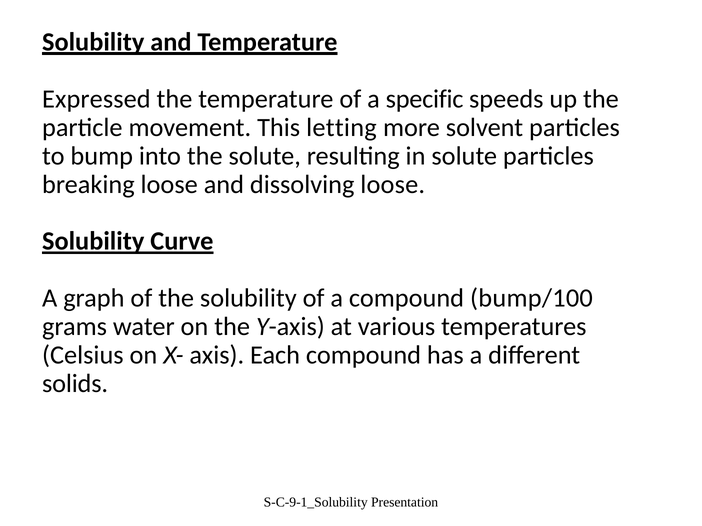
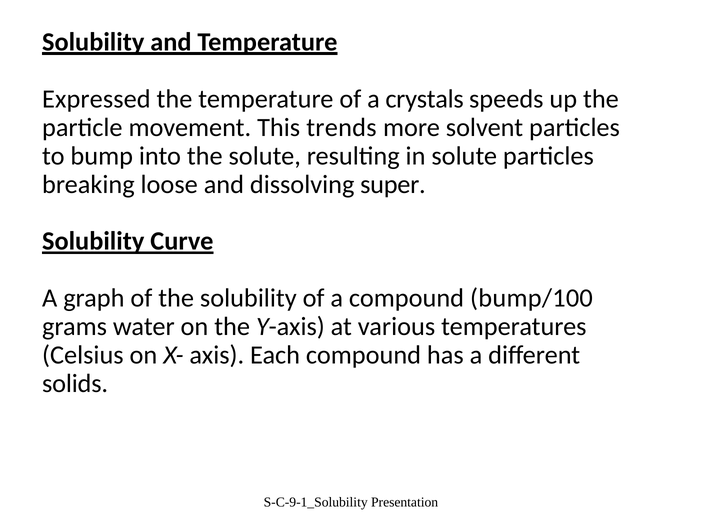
specific: specific -> crystals
letting: letting -> trends
dissolving loose: loose -> super
